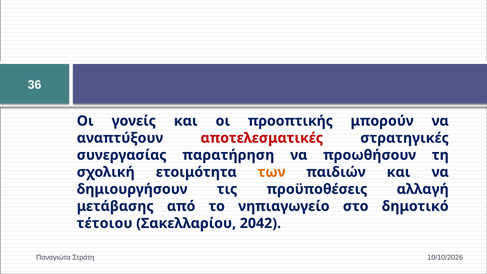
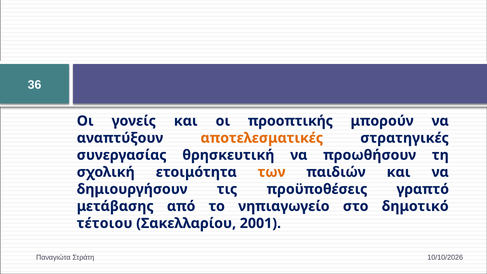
αποτελεσματικές colour: red -> orange
παρατήρηση: παρατήρηση -> θρησκευτική
αλλαγή: αλλαγή -> γραπτό
2042: 2042 -> 2001
